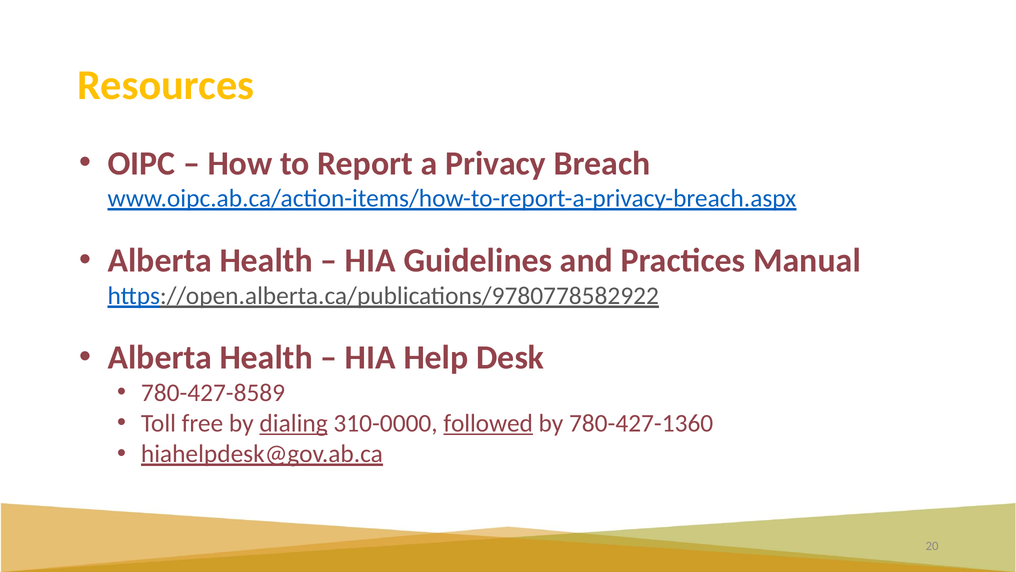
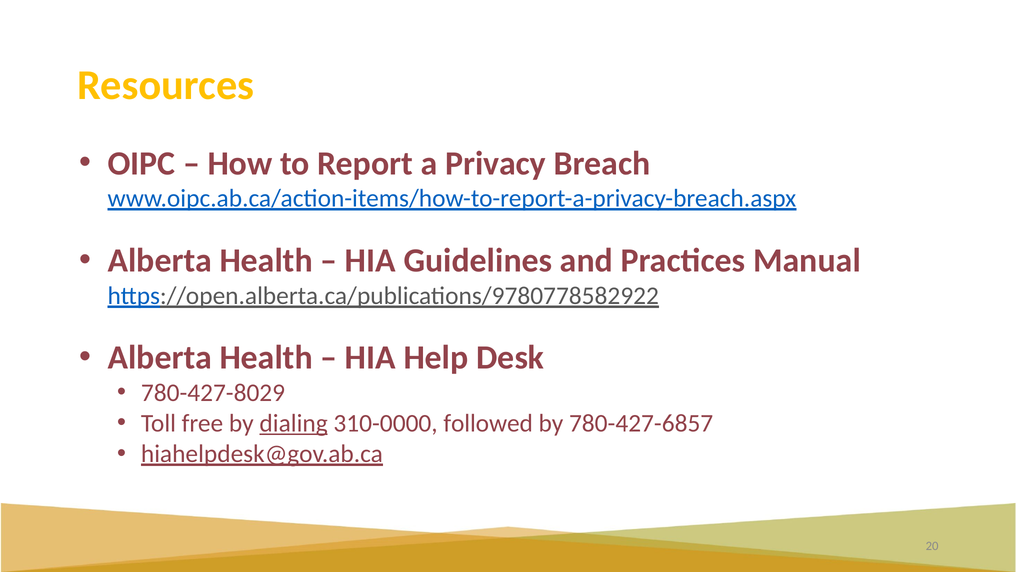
780-427-8589: 780-427-8589 -> 780-427-8029
followed underline: present -> none
780-427-1360: 780-427-1360 -> 780-427-6857
